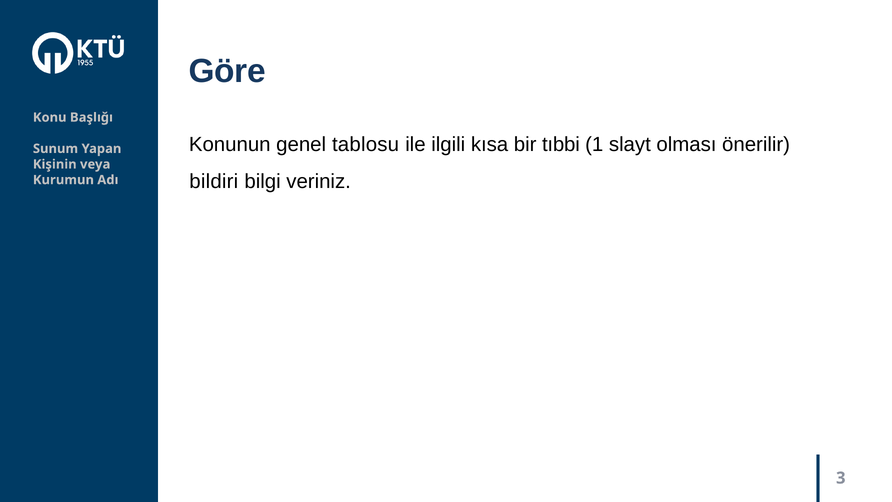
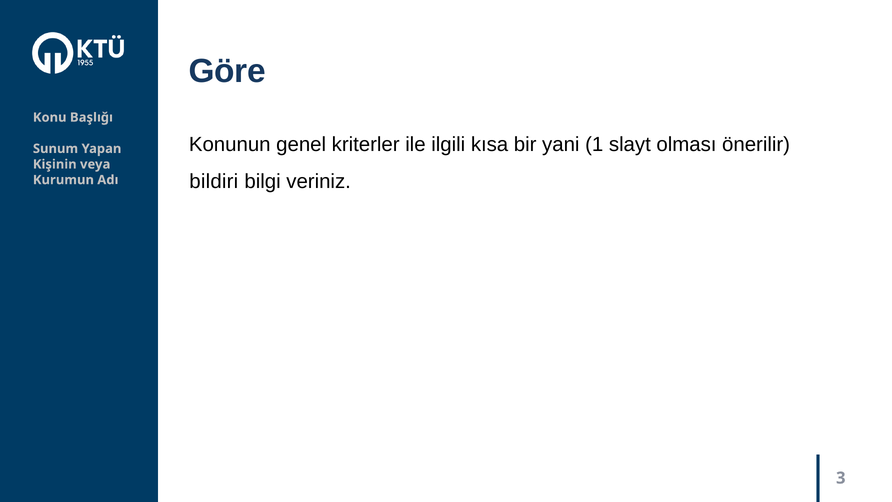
tablosu: tablosu -> kriterler
tıbbi: tıbbi -> yani
